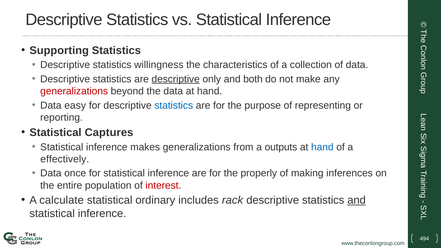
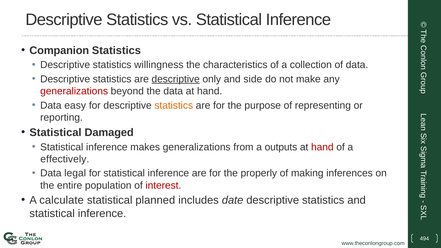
Supporting: Supporting -> Companion
both: both -> side
statistics at (174, 105) colour: blue -> orange
Captures: Captures -> Damaged
hand at (322, 147) colour: blue -> red
once: once -> legal
ordinary: ordinary -> planned
rack: rack -> date
and at (357, 200) underline: present -> none
